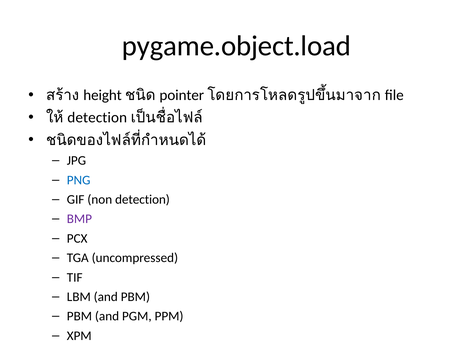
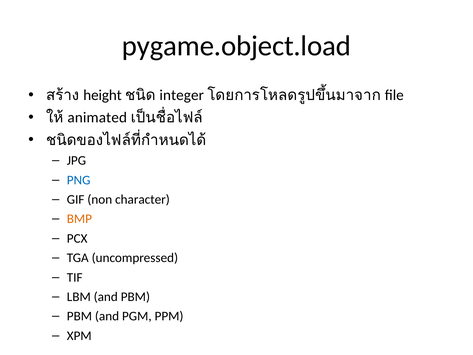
pointer: pointer -> integer
detection at (97, 118): detection -> animated
non detection: detection -> character
BMP colour: purple -> orange
